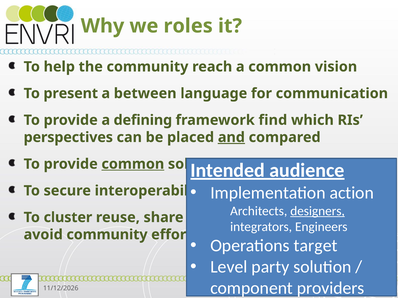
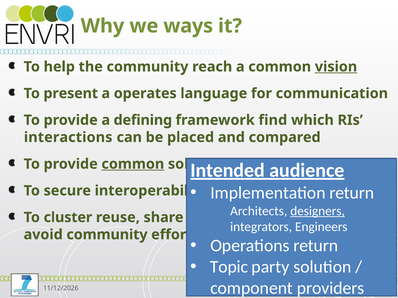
roles: roles -> ways
vision underline: none -> present
between: between -> operates
perspectives: perspectives -> interactions
and underline: present -> none
Implementation action: action -> return
Operations target: target -> return
Level: Level -> Topic
